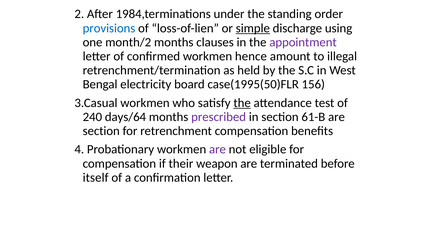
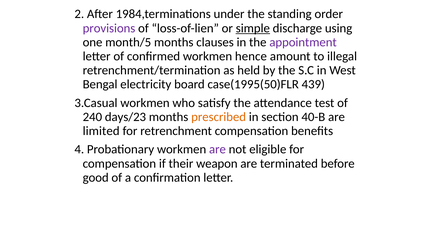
provisions colour: blue -> purple
month/2: month/2 -> month/5
156: 156 -> 439
the at (242, 103) underline: present -> none
days/64: days/64 -> days/23
prescribed colour: purple -> orange
61-B: 61-B -> 40-B
section at (101, 131): section -> limited
itself: itself -> good
